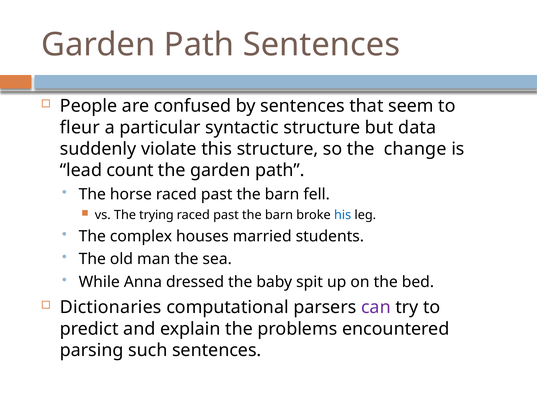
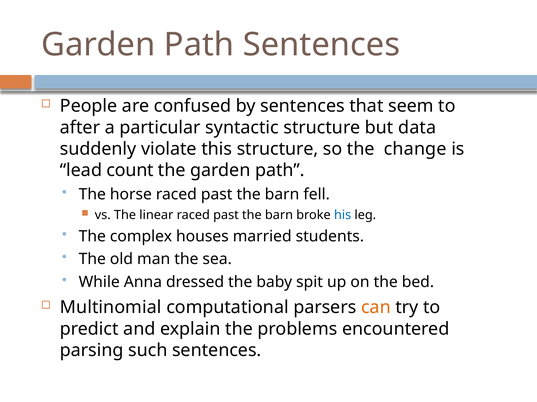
fleur: fleur -> after
trying: trying -> linear
Dictionaries: Dictionaries -> Multinomial
can colour: purple -> orange
